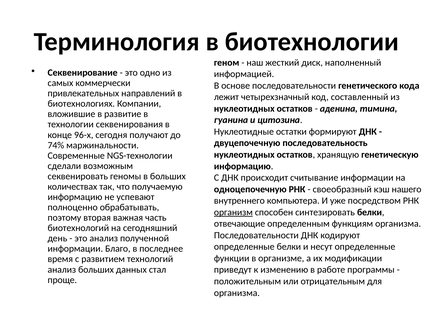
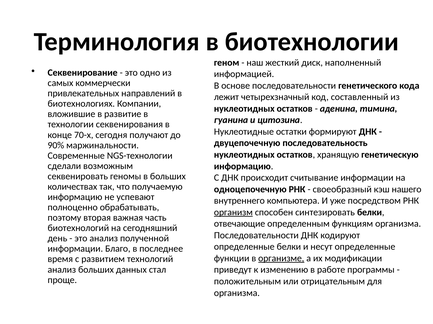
96-х: 96-х -> 70-х
74%: 74% -> 90%
организме underline: none -> present
